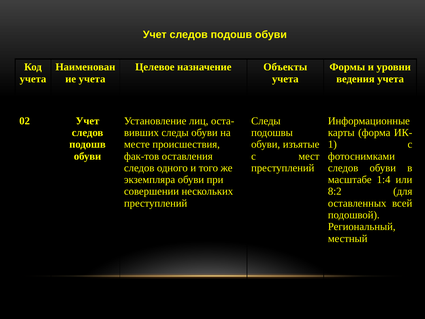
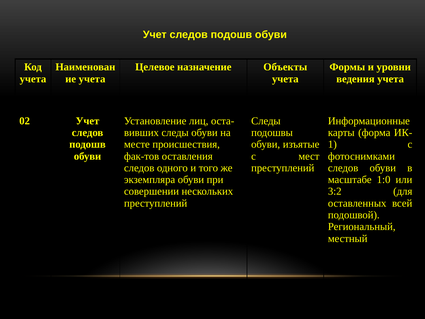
1:4: 1:4 -> 1:0
8:2: 8:2 -> 3:2
